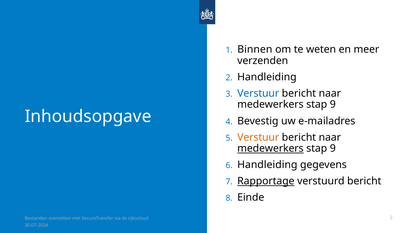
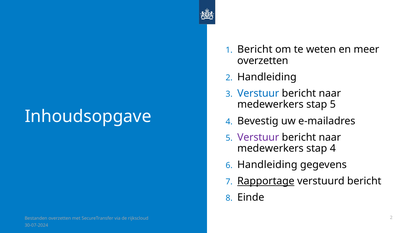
1 Binnen: Binnen -> Bericht
verzenden at (263, 61): verzenden -> overzetten
9 at (333, 105): 9 -> 5
Verstuur at (258, 137) colour: orange -> purple
medewerkers at (270, 148) underline: present -> none
9 at (333, 148): 9 -> 4
